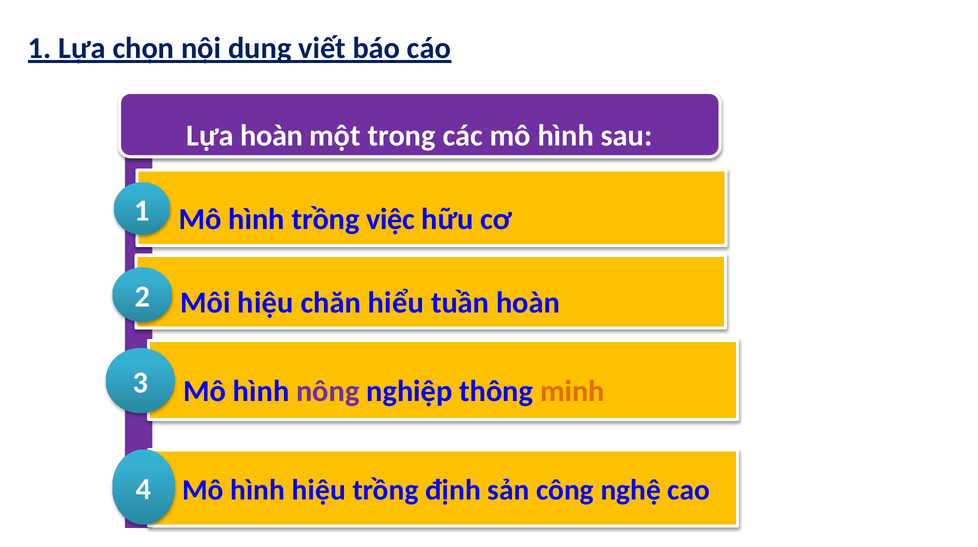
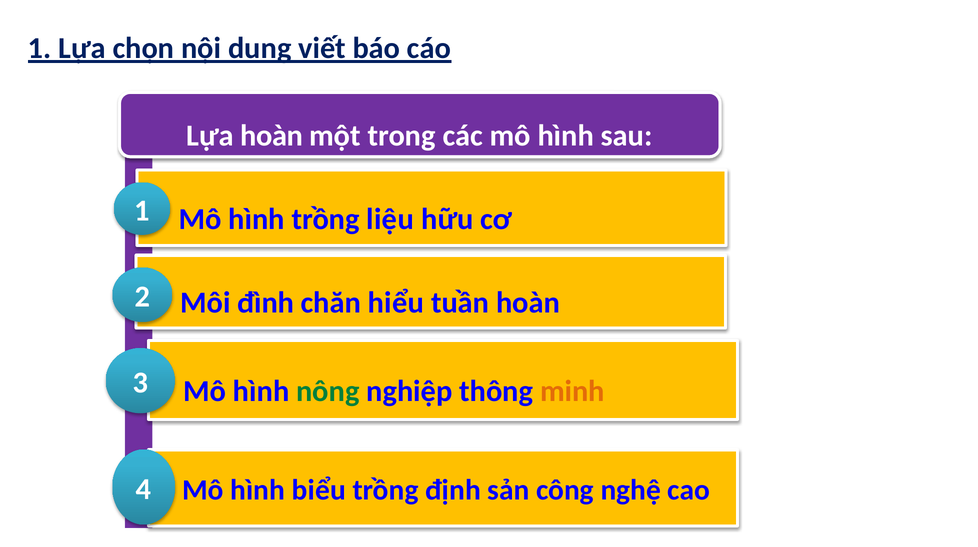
việc: việc -> liệu
Môi hiệu: hiệu -> đình
nông colour: purple -> green
hình hiệu: hiệu -> biểu
